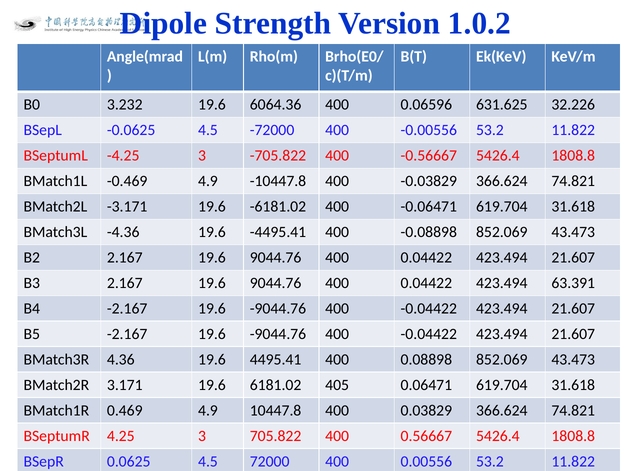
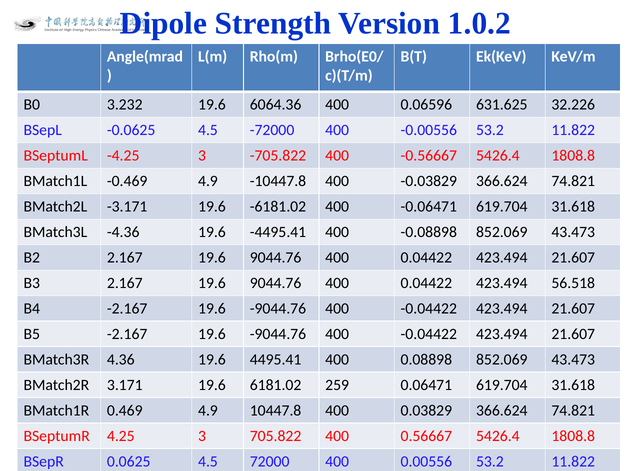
63.391: 63.391 -> 56.518
405: 405 -> 259
